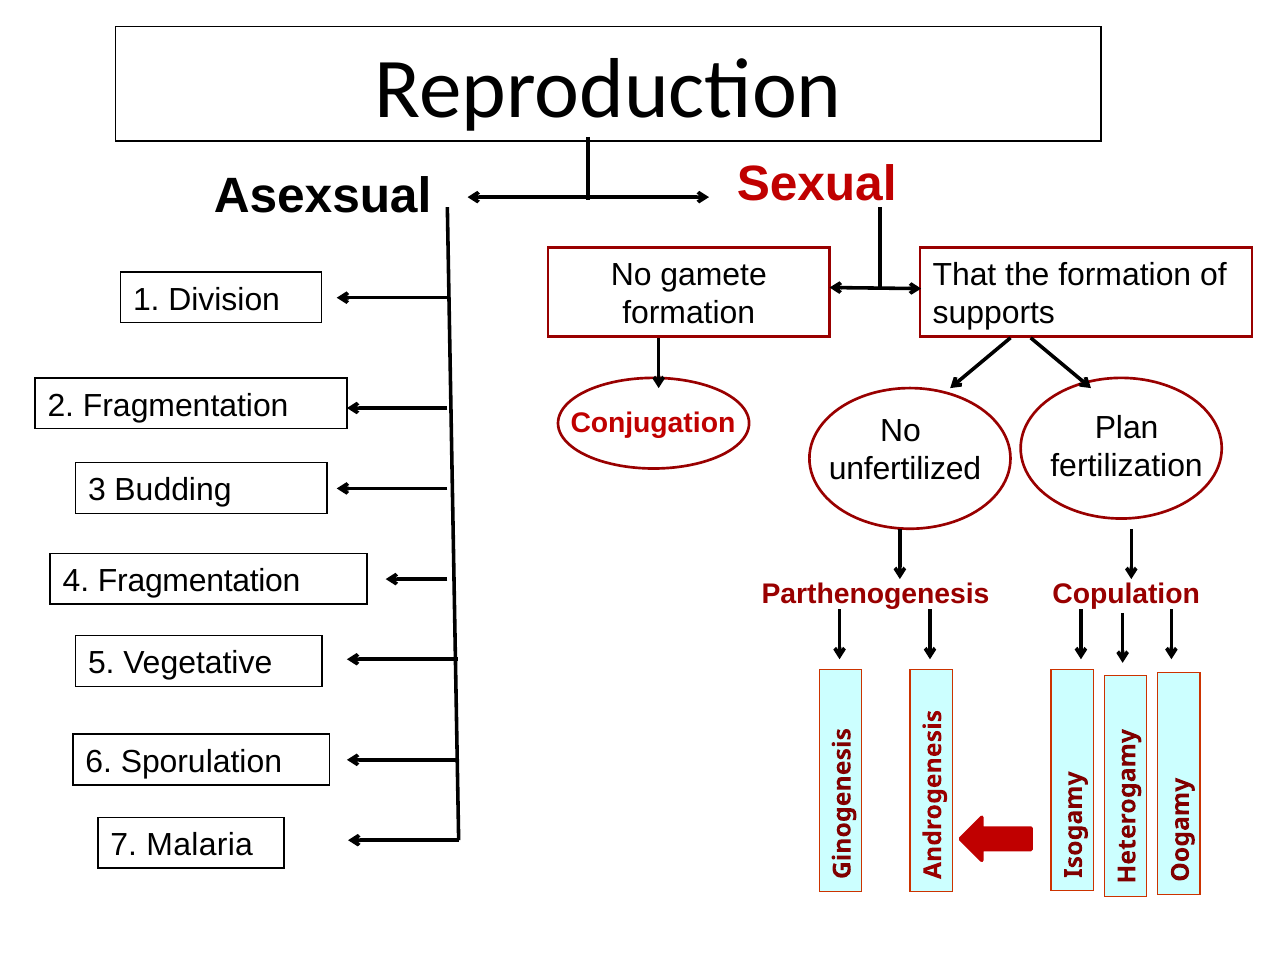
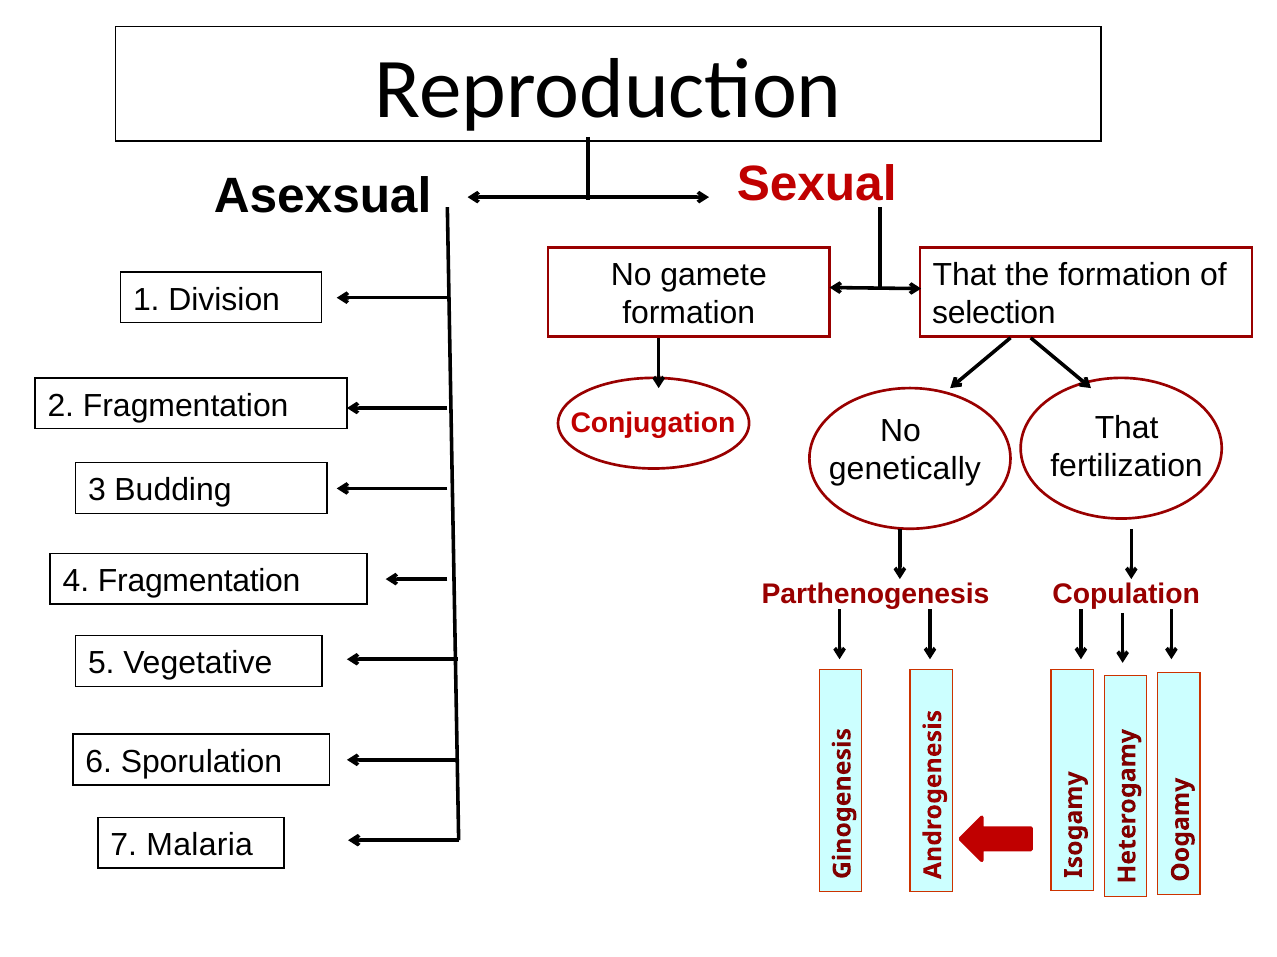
supports: supports -> selection
Plan at (1127, 428): Plan -> That
unfertilized: unfertilized -> genetically
